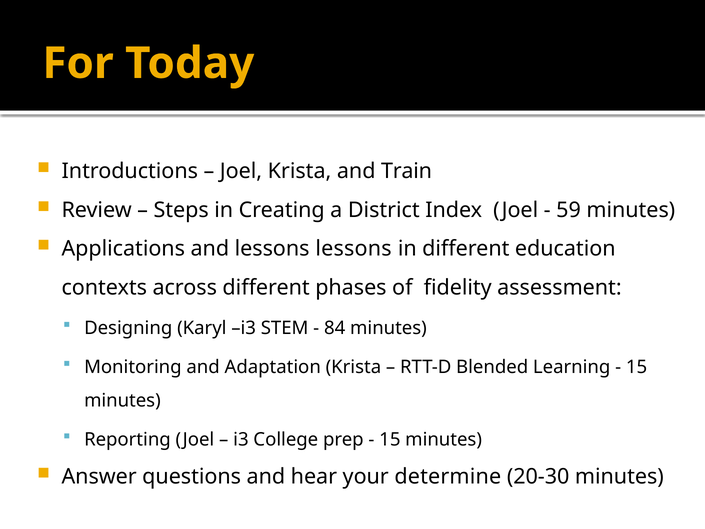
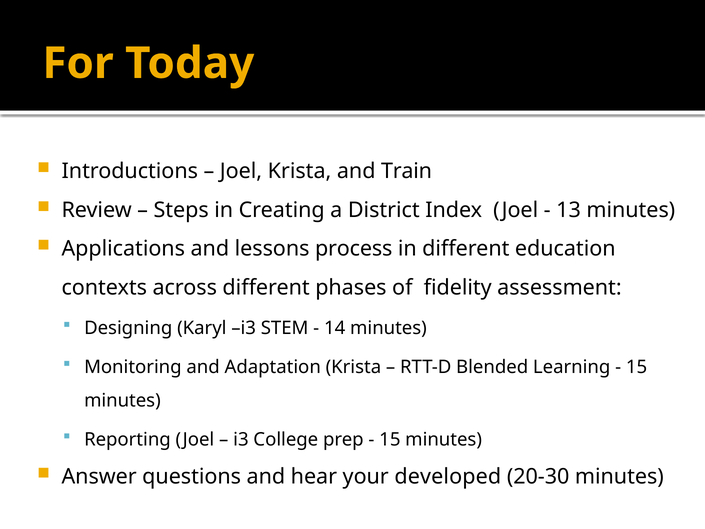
59: 59 -> 13
lessons lessons: lessons -> process
84: 84 -> 14
determine: determine -> developed
